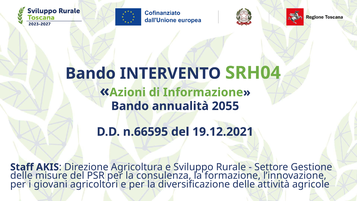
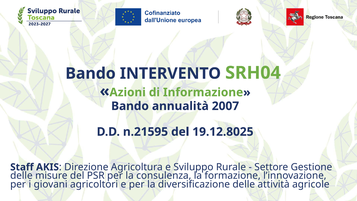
2055: 2055 -> 2007
n.66595: n.66595 -> n.21595
19.12.2021: 19.12.2021 -> 19.12.8025
